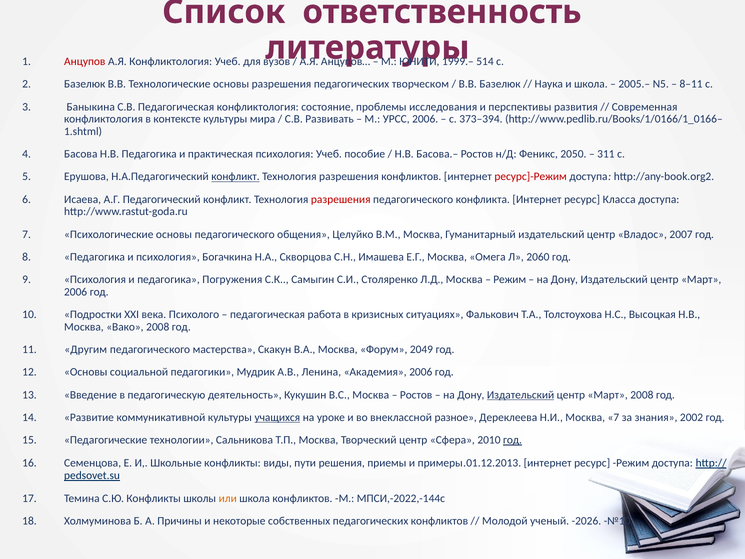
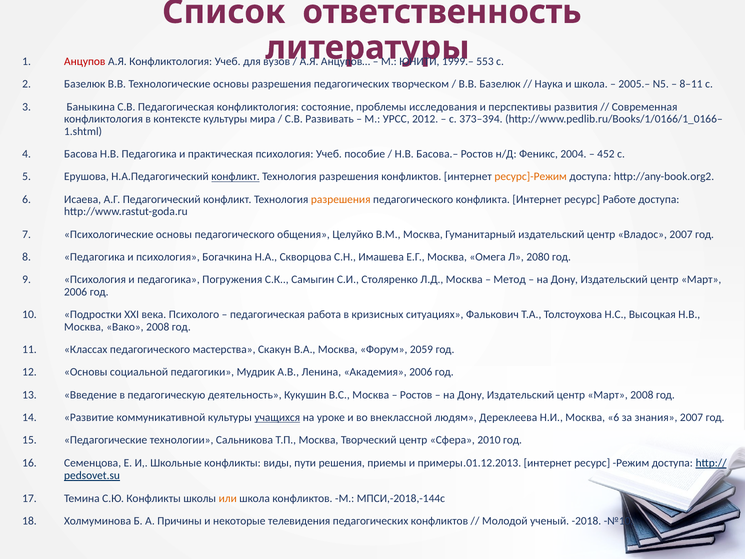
514: 514 -> 553
УРСС 2006: 2006 -> 2012
2050: 2050 -> 2004
311: 311 -> 452
ресурс]-Режим colour: red -> orange
разрешения at (341, 199) colour: red -> orange
Класса: Класса -> Работе
2060: 2060 -> 2080
Режим at (510, 280): Режим -> Метод
Другим: Другим -> Классах
2049: 2049 -> 2059
Издательский at (521, 395) underline: present -> none
разное: разное -> людям
Москва 7: 7 -> 6
знания 2002: 2002 -> 2007
год at (512, 440) underline: present -> none
МПСИ,-2022,-144с: МПСИ,-2022,-144с -> МПСИ,-2018,-144с
собственных: собственных -> телевидения
-2026: -2026 -> -2018
